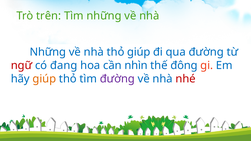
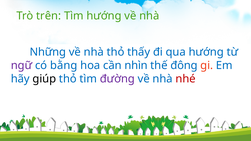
Tìm những: những -> hướng
thỏ giúp: giúp -> thấy
qua đường: đường -> hướng
ngữ colour: red -> purple
đang: đang -> bằng
giúp at (44, 79) colour: orange -> black
